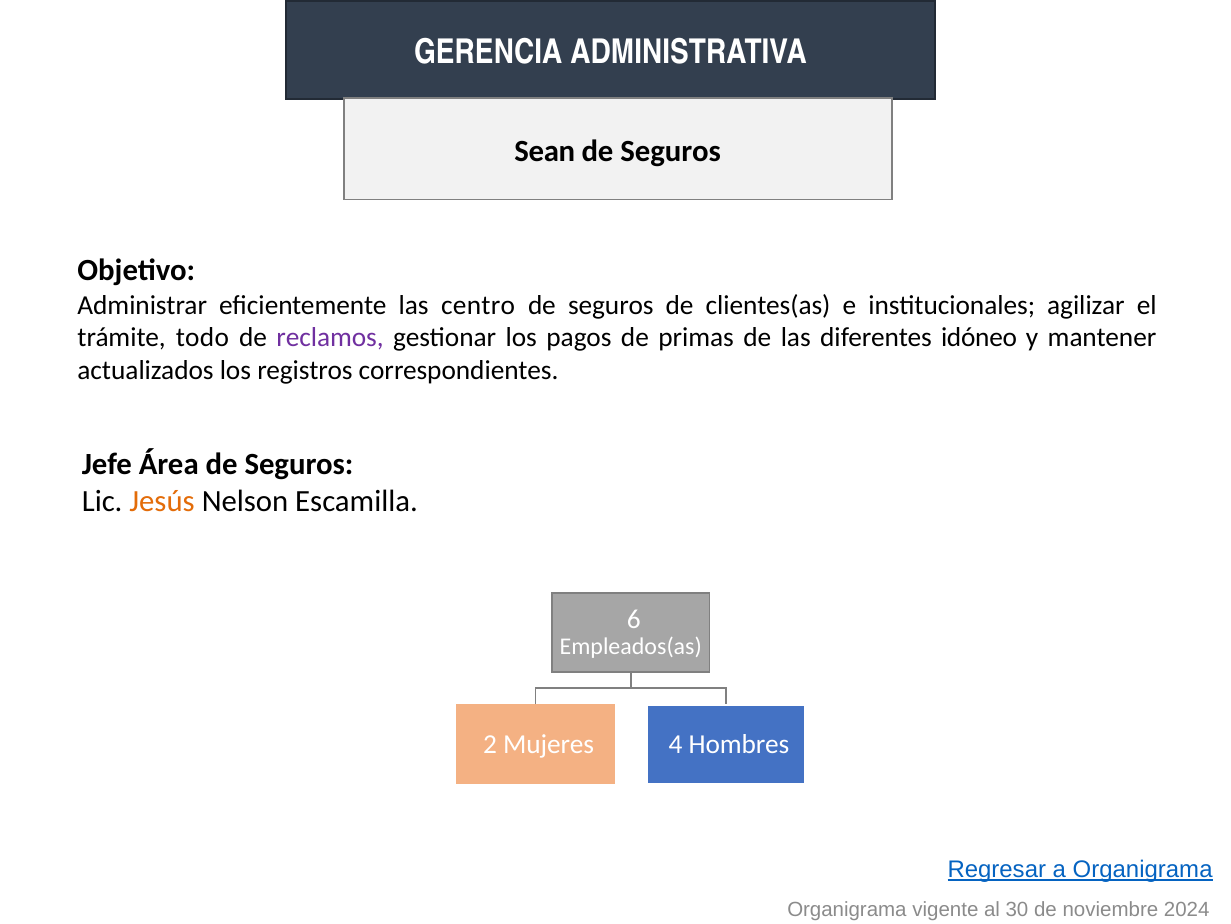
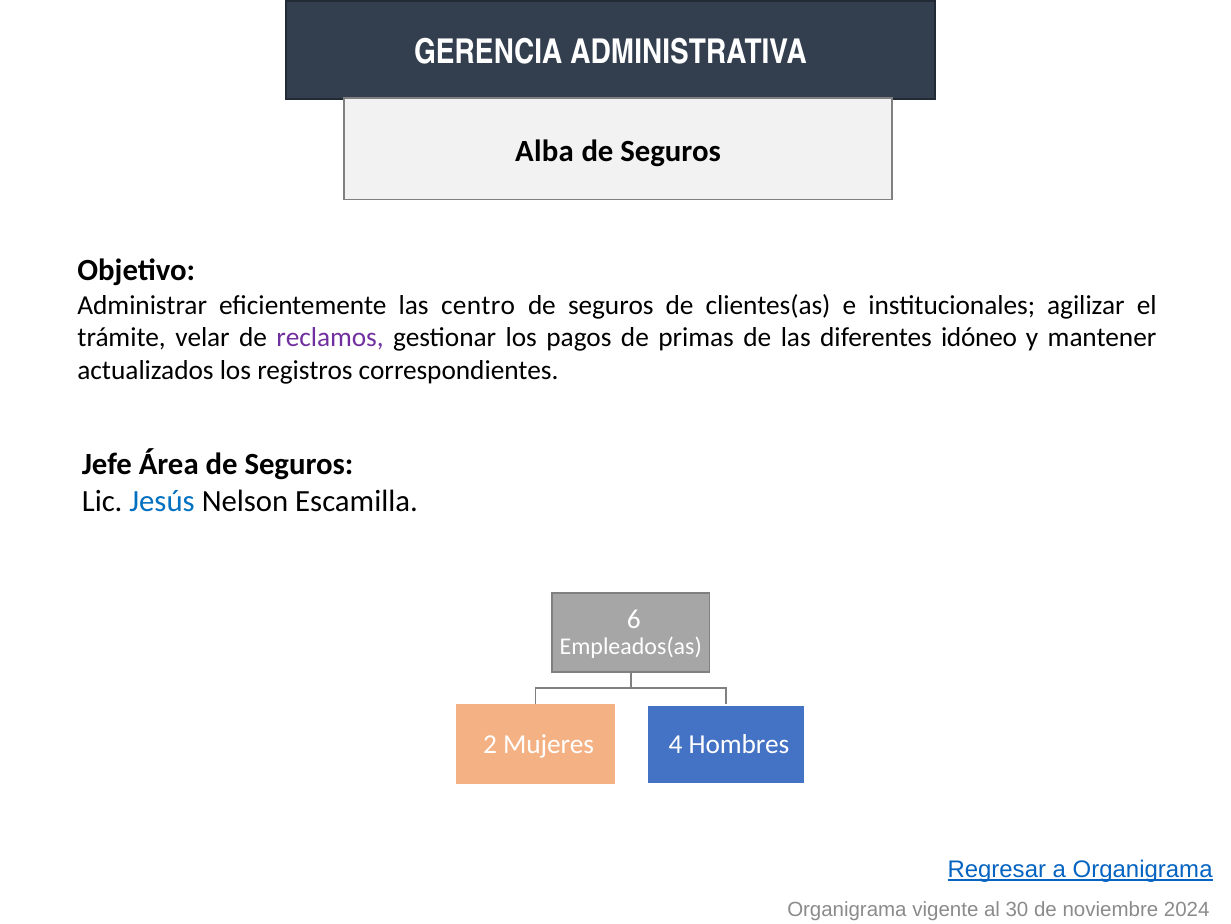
Sean: Sean -> Alba
todo: todo -> velar
Jesús colour: orange -> blue
